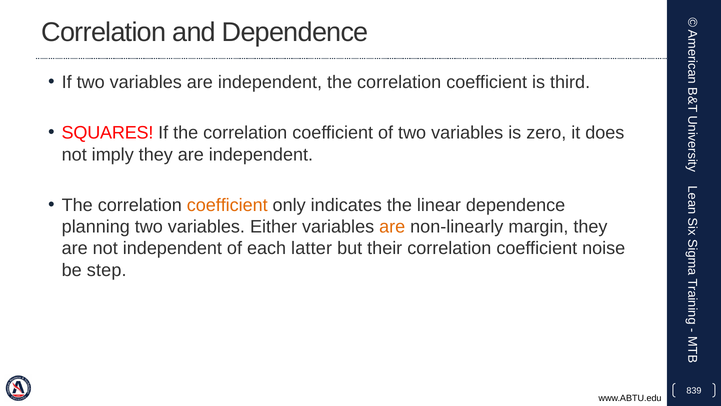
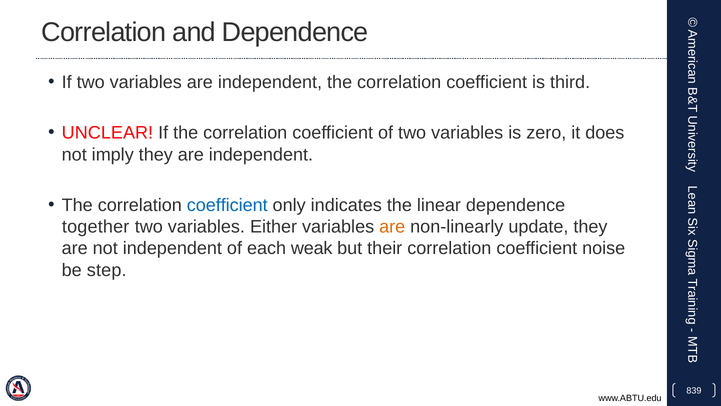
SQUARES: SQUARES -> UNCLEAR
coefficient at (227, 205) colour: orange -> blue
planning: planning -> together
margin: margin -> update
latter: latter -> weak
